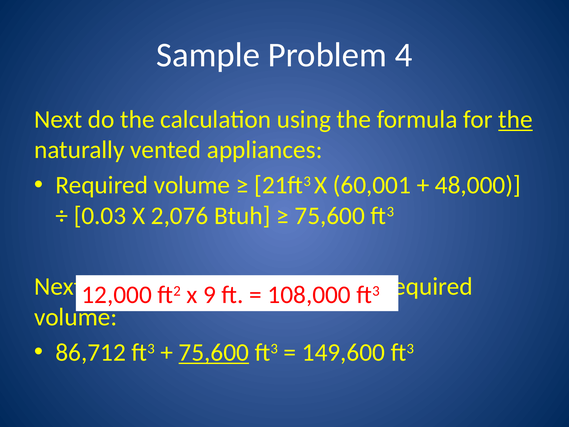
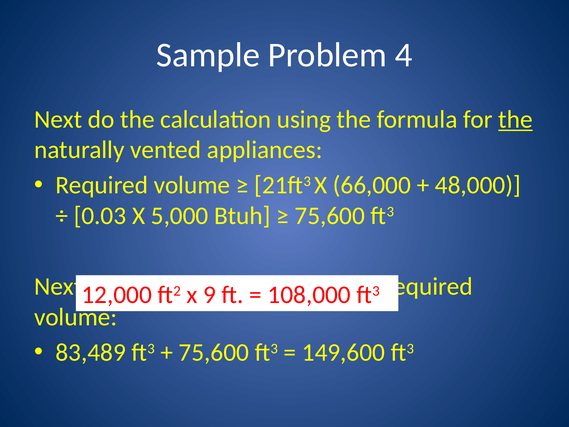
60,001: 60,001 -> 66,000
2,076: 2,076 -> 5,000
86,712: 86,712 -> 83,489
75,600 at (214, 352) underline: present -> none
